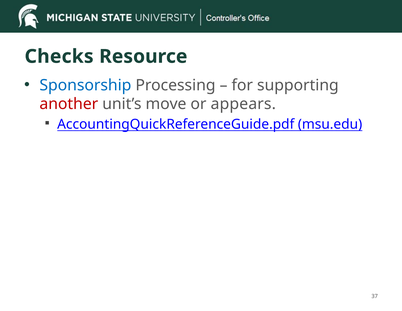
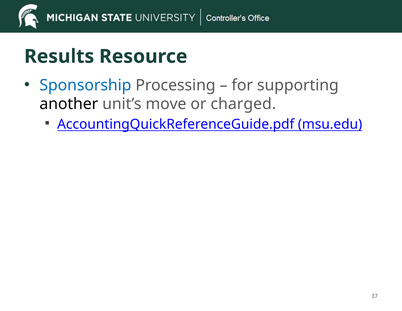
Checks: Checks -> Results
another colour: red -> black
appears: appears -> charged
